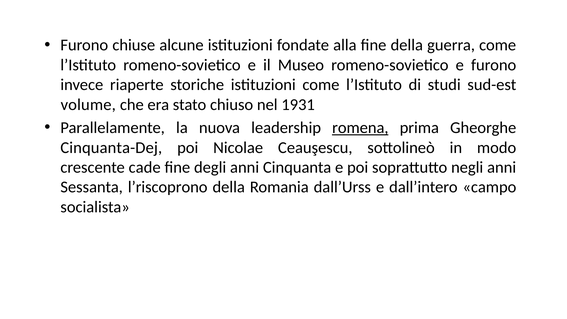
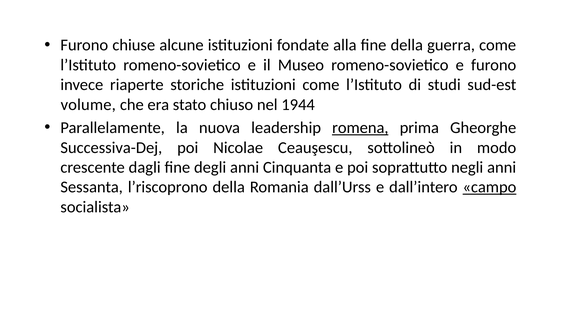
1931: 1931 -> 1944
Cinquanta-Dej: Cinquanta-Dej -> Successiva-Dej
cade: cade -> dagli
campo underline: none -> present
